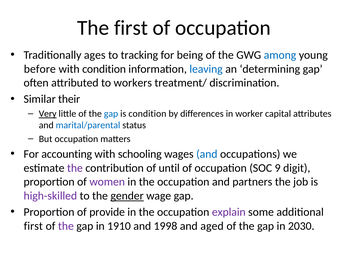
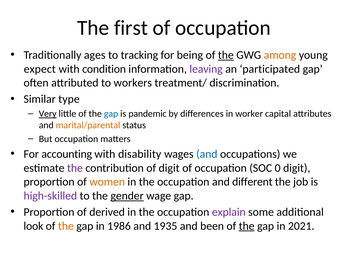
the at (226, 55) underline: none -> present
among colour: blue -> orange
before: before -> expect
leaving colour: blue -> purple
determining: determining -> participated
their: their -> type
is condition: condition -> pandemic
marital/parental colour: blue -> orange
schooling: schooling -> disability
of until: until -> digit
9: 9 -> 0
women colour: purple -> orange
partners: partners -> different
provide: provide -> derived
first at (33, 226): first -> look
the at (66, 226) colour: purple -> orange
1910: 1910 -> 1986
1998: 1998 -> 1935
aged: aged -> been
the at (247, 226) underline: none -> present
2030: 2030 -> 2021
